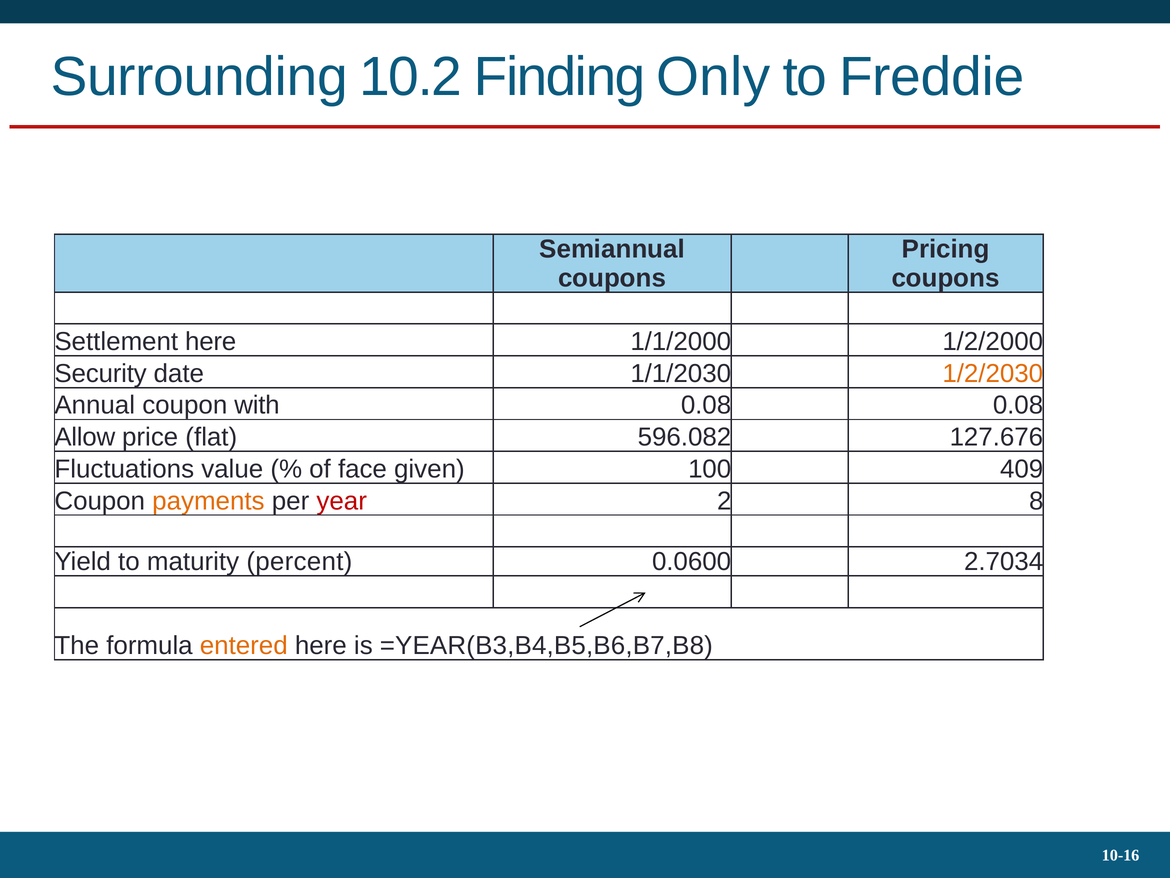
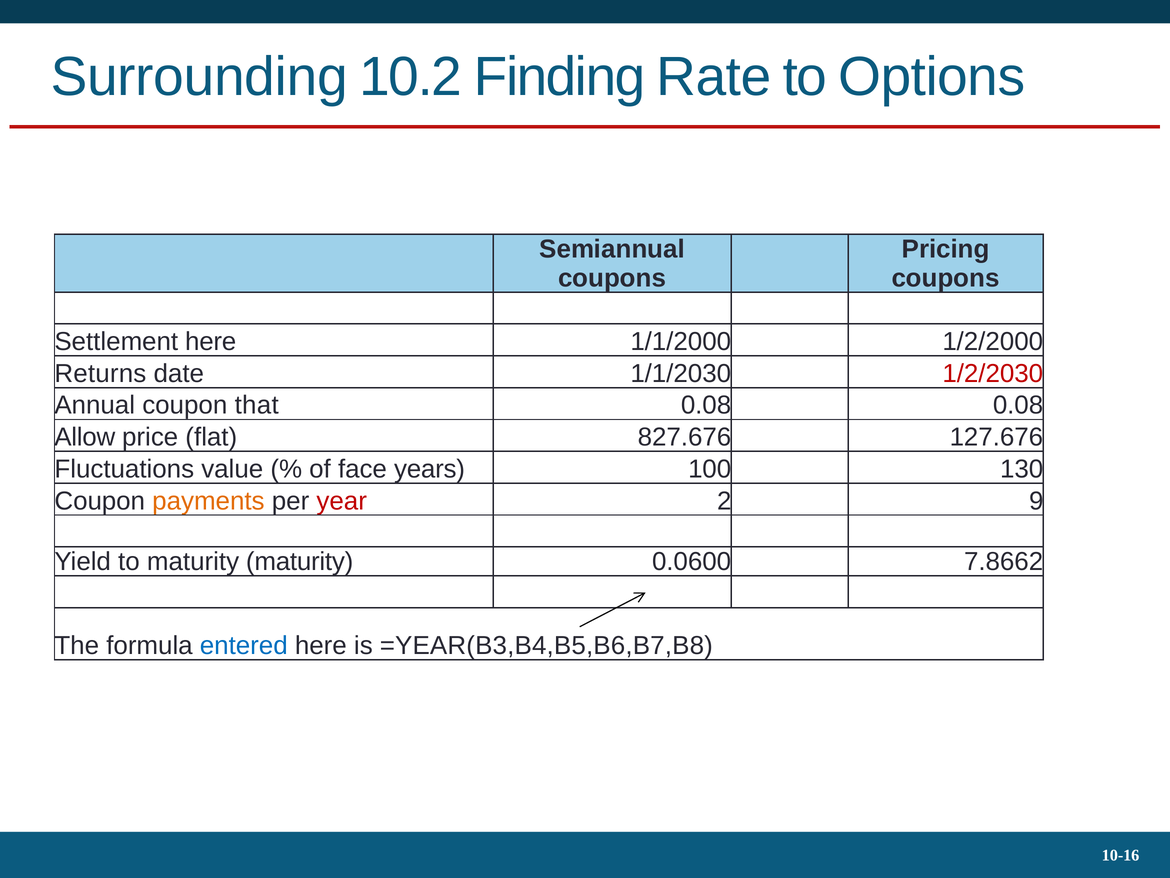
Only: Only -> Rate
Freddie: Freddie -> Options
Security: Security -> Returns
1/2/2030 colour: orange -> red
with: with -> that
596.082: 596.082 -> 827.676
given: given -> years
409: 409 -> 130
8: 8 -> 9
maturity percent: percent -> maturity
2.7034: 2.7034 -> 7.8662
entered colour: orange -> blue
